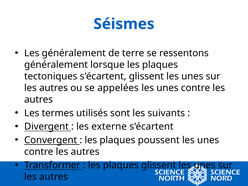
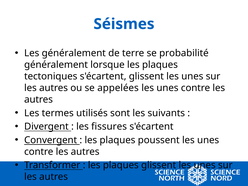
ressentons: ressentons -> probabilité
externe: externe -> fissures
